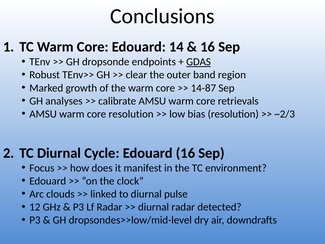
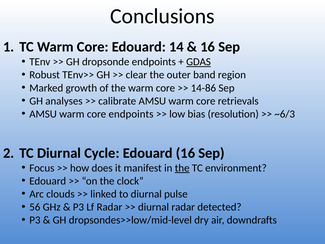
14-87: 14-87 -> 14-86
core resolution: resolution -> endpoints
~2/3: ~2/3 -> ~6/3
the at (182, 168) underline: none -> present
12: 12 -> 56
